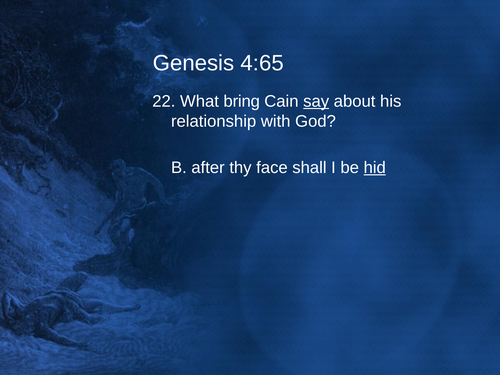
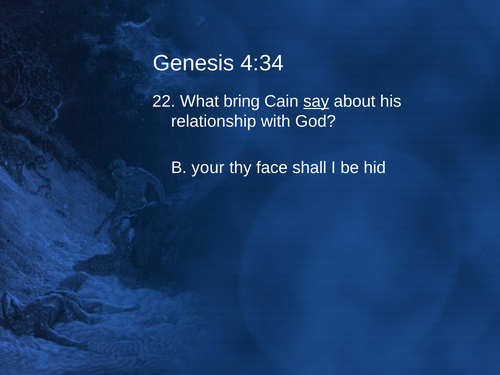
4:65: 4:65 -> 4:34
after: after -> your
hid underline: present -> none
